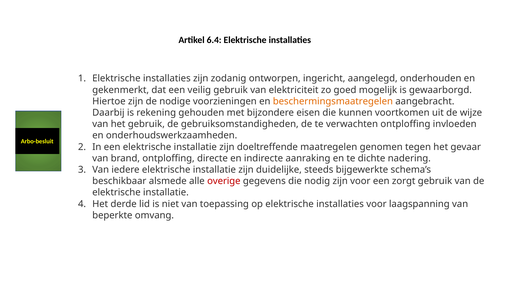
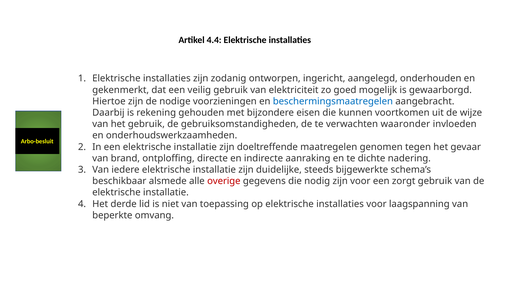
6.4: 6.4 -> 4.4
beschermingsmaatregelen colour: orange -> blue
verwachten ontploffing: ontploffing -> waaronder
